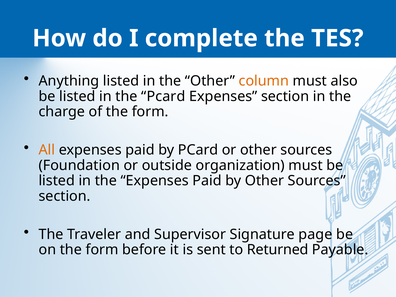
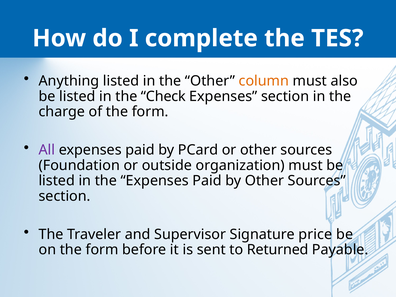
the Pcard: Pcard -> Check
All colour: orange -> purple
page: page -> price
